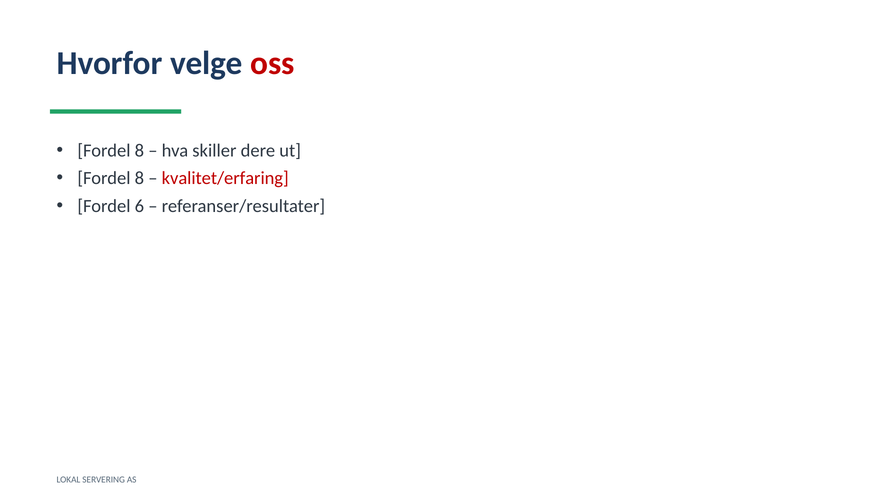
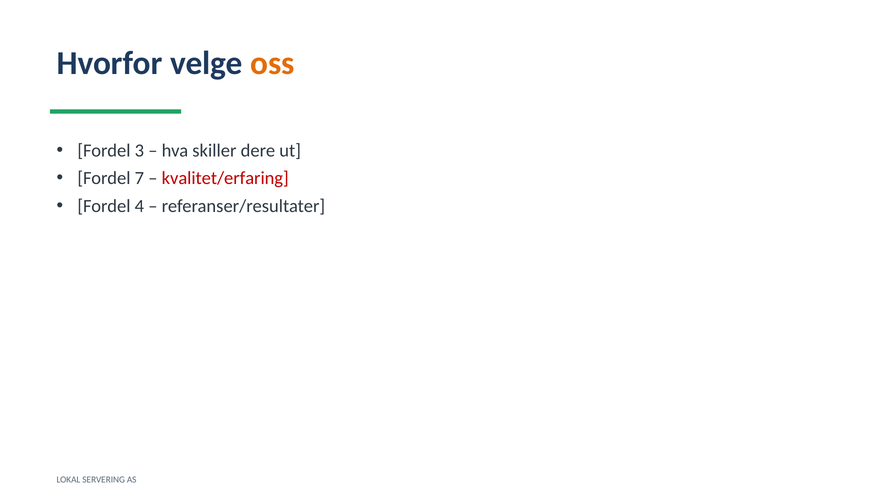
oss colour: red -> orange
8 at (139, 151): 8 -> 3
8 at (139, 178): 8 -> 7
6: 6 -> 4
